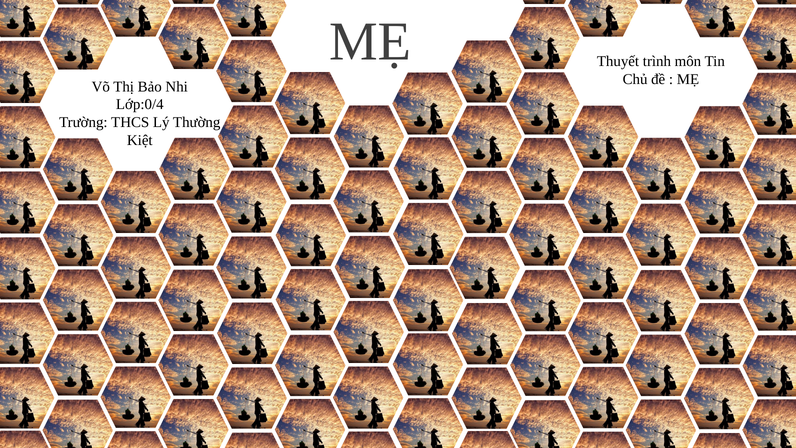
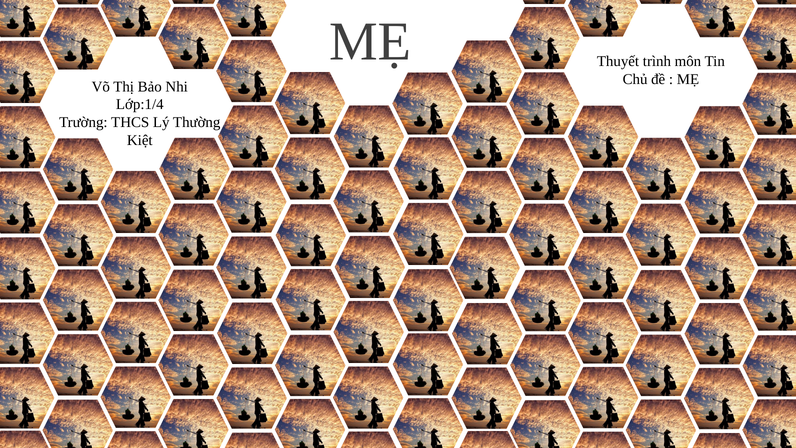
Lớp:0/4: Lớp:0/4 -> Lớp:1/4
